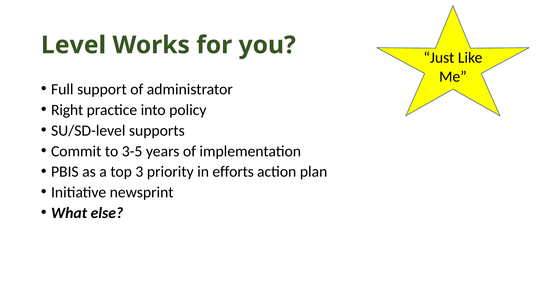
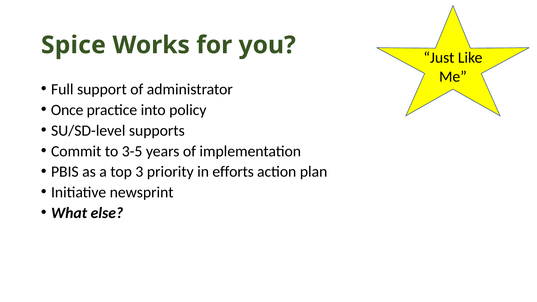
Level: Level -> Spice
Right: Right -> Once
